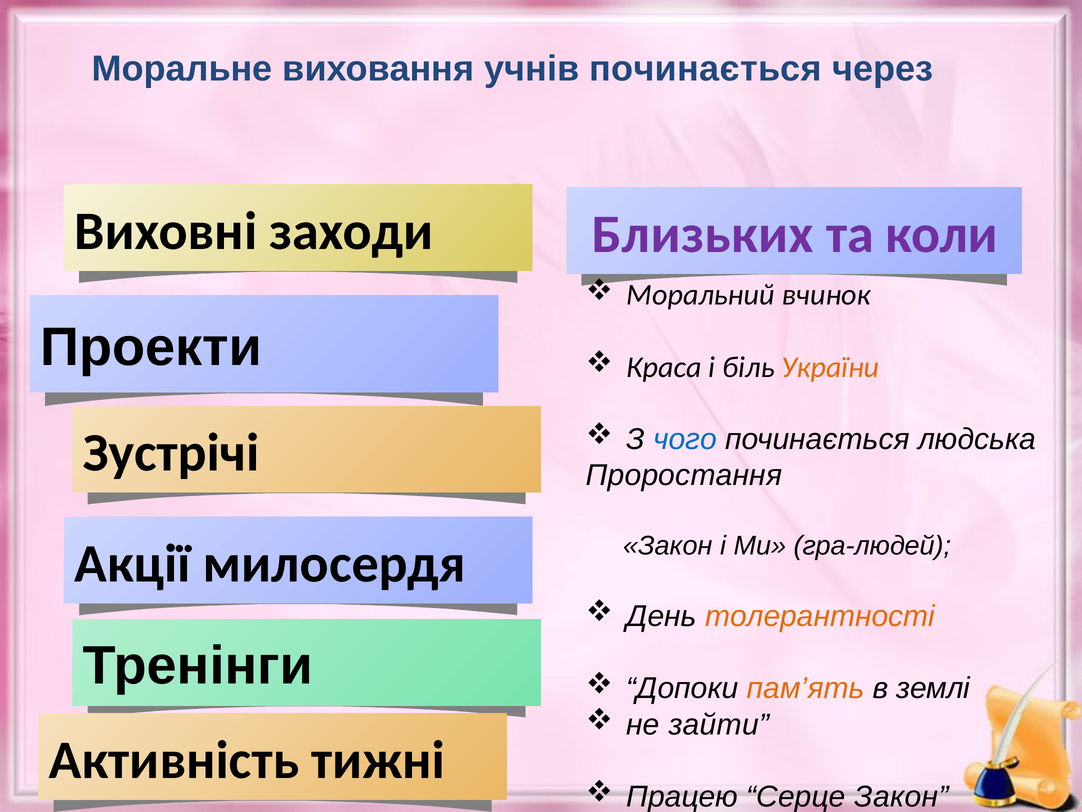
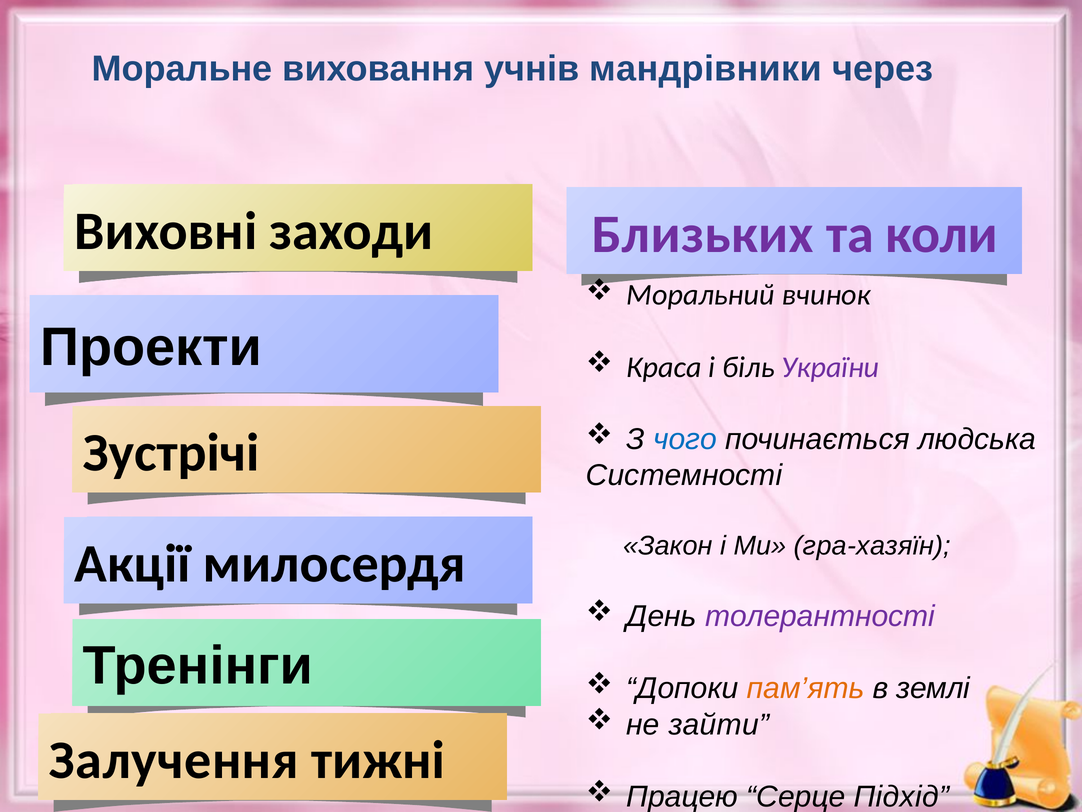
починається at (706, 69): починається -> мандрівники
України colour: orange -> purple
Проростання: Проростання -> Системності
гра-людей: гра-людей -> гра-хазяїн
толерантності colour: orange -> purple
Активність: Активність -> Залучення
Серце Закон: Закон -> Підхід
